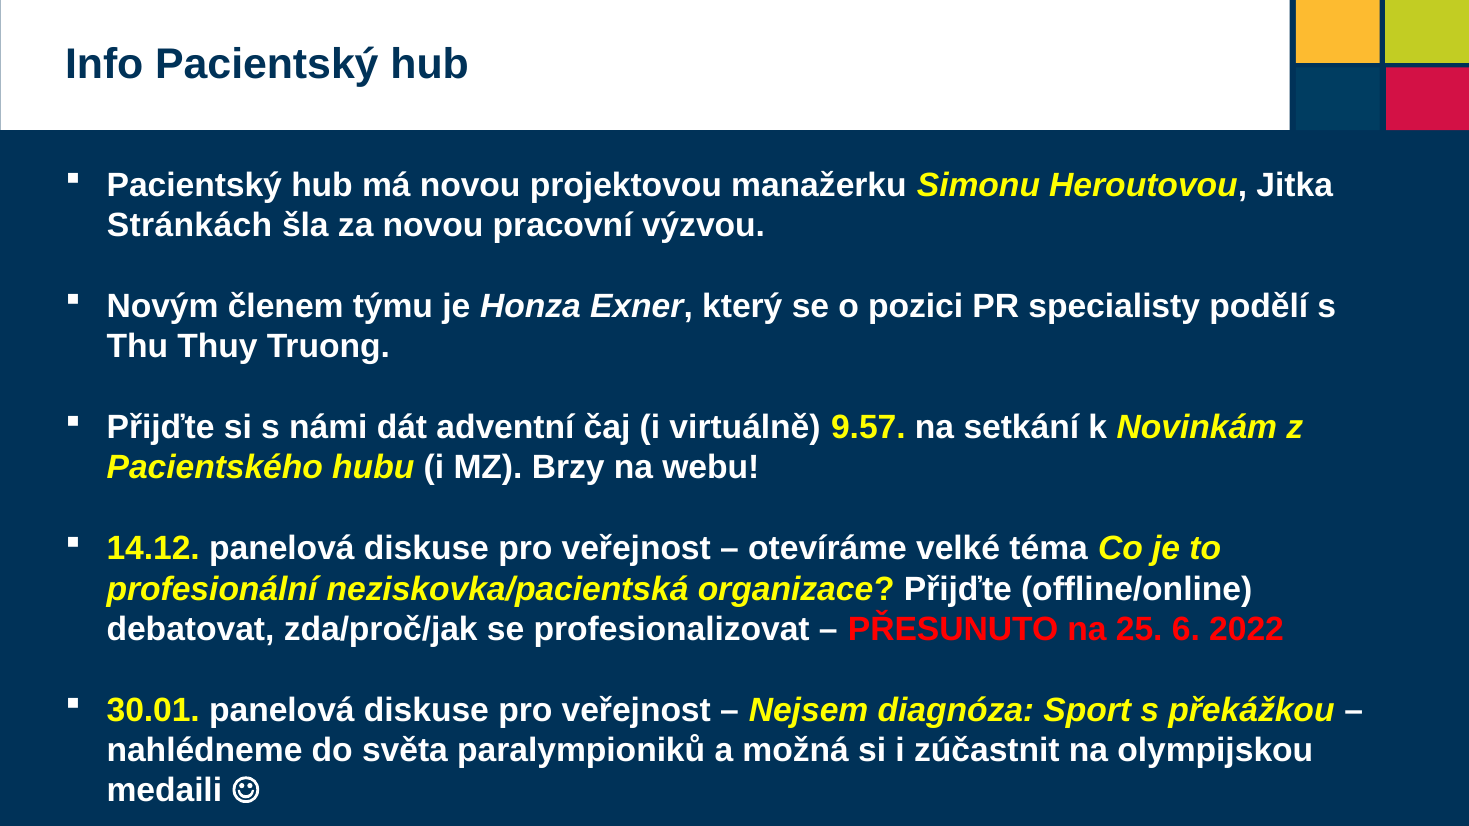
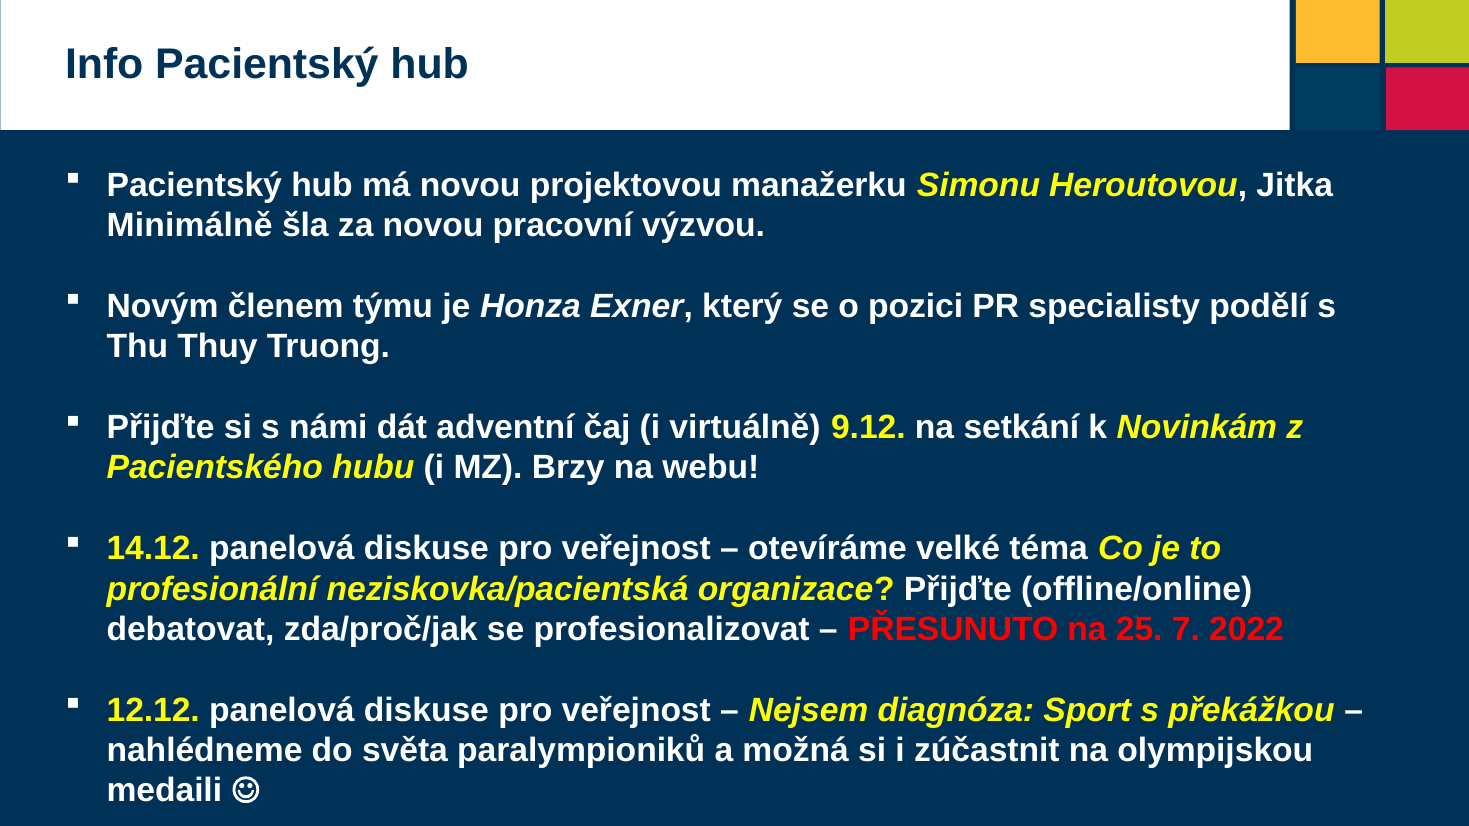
Stránkách: Stránkách -> Minimálně
9.57: 9.57 -> 9.12
6: 6 -> 7
30.01: 30.01 -> 12.12
